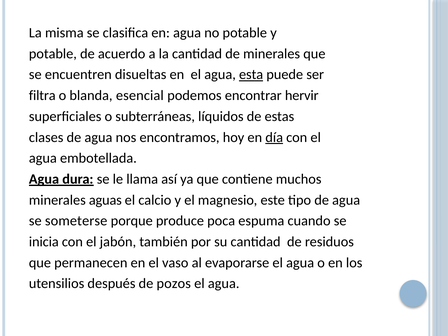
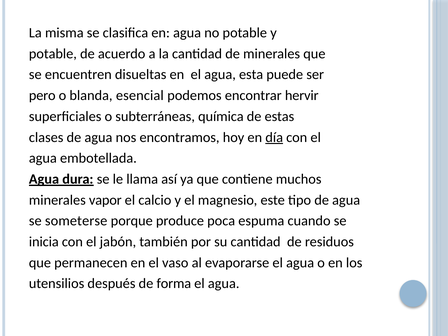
esta underline: present -> none
filtra: filtra -> pero
líquidos: líquidos -> química
aguas: aguas -> vapor
pozos: pozos -> forma
